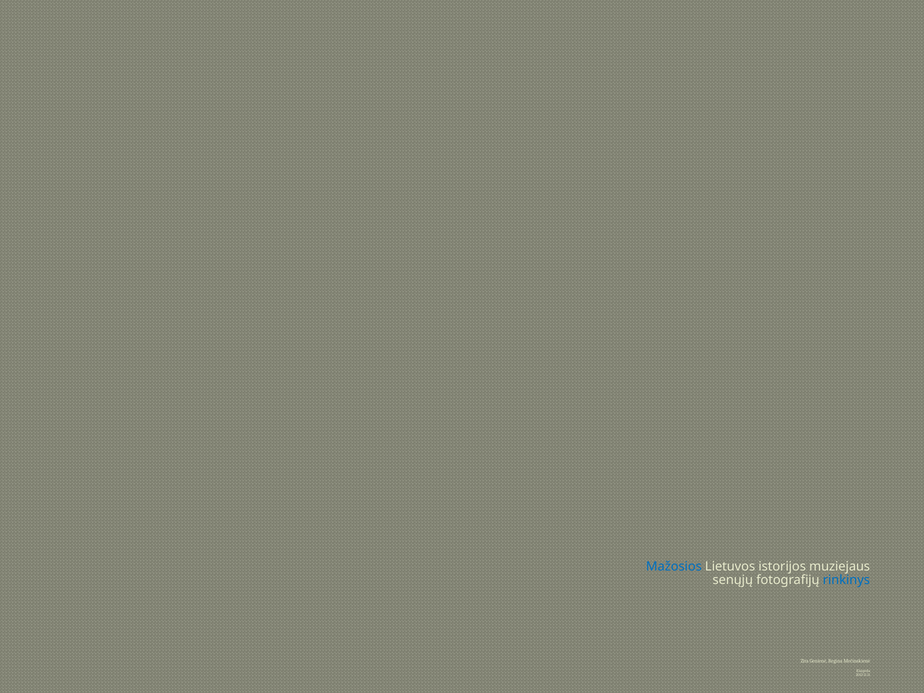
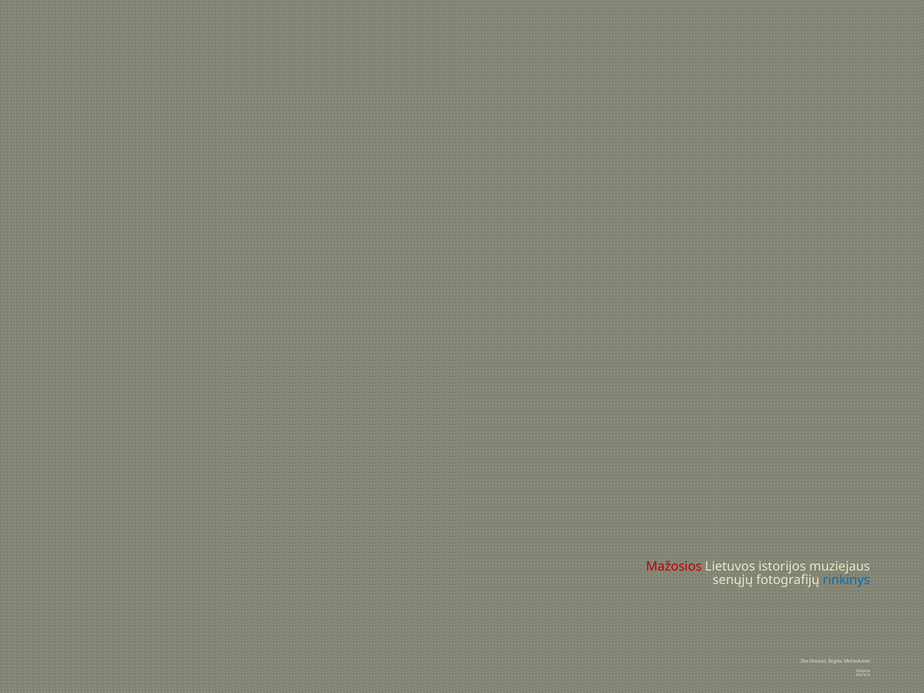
Mažosios colour: blue -> red
